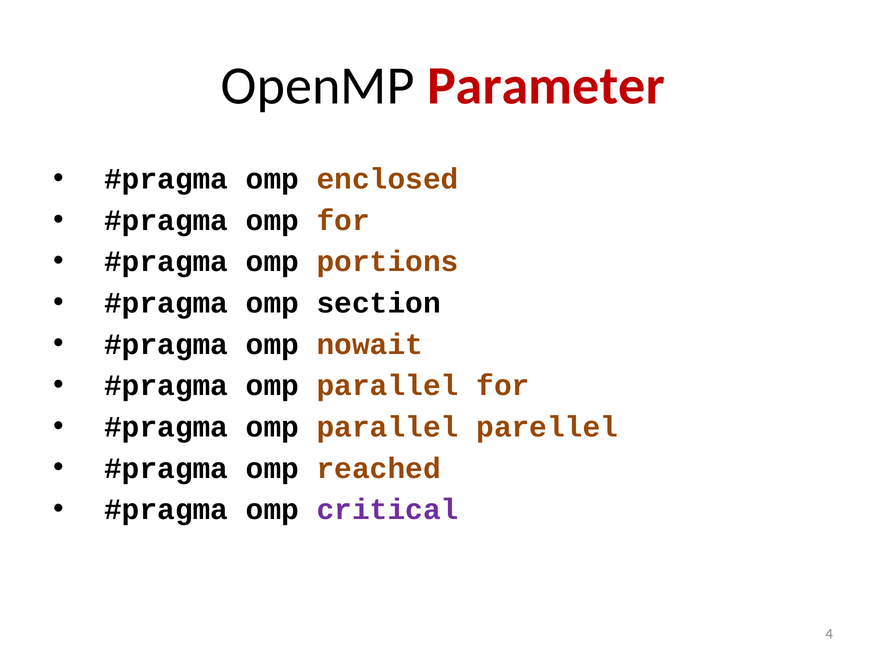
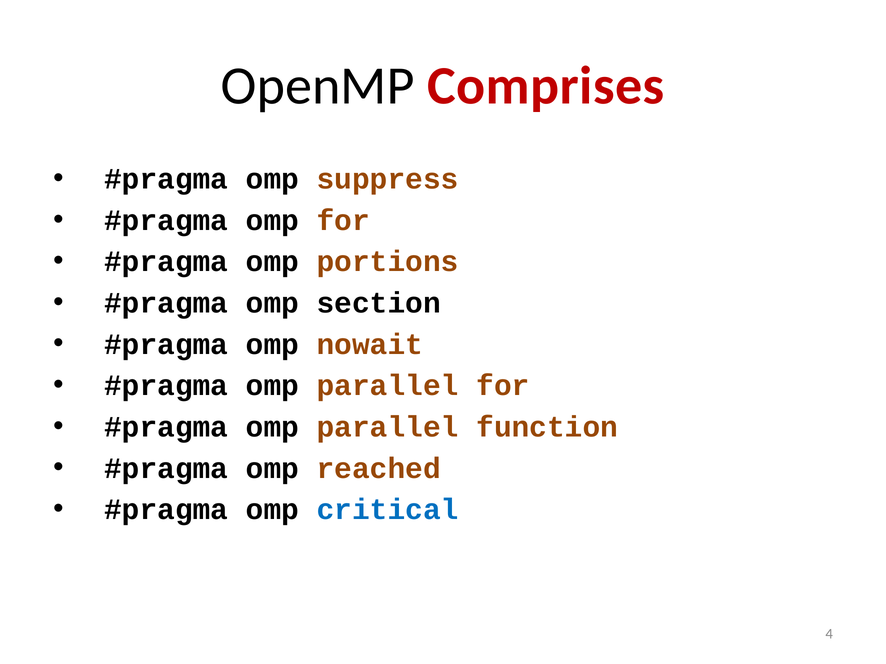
Parameter: Parameter -> Comprises
enclosed: enclosed -> suppress
parellel: parellel -> function
critical colour: purple -> blue
